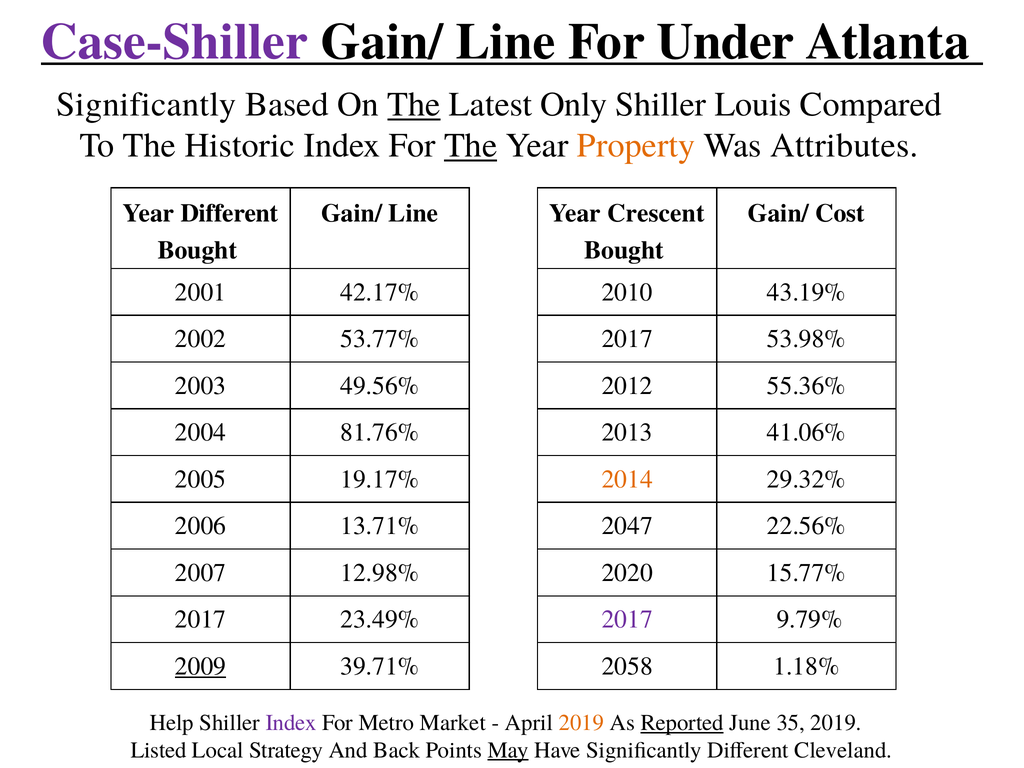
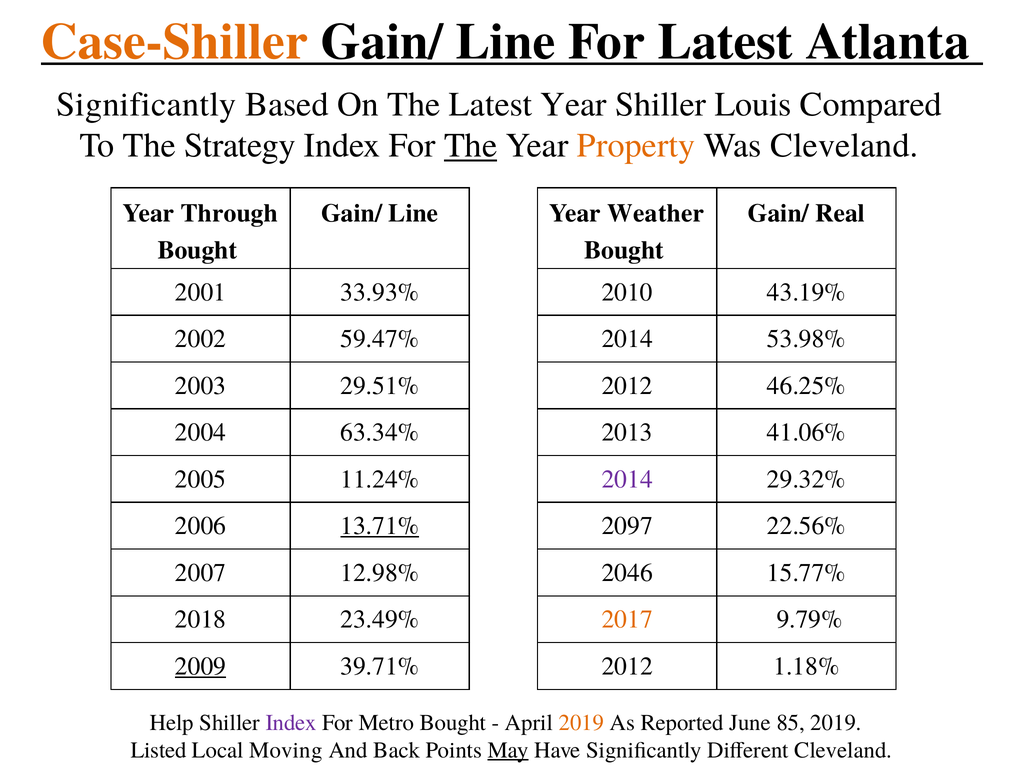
Case-Shiller colour: purple -> orange
For Under: Under -> Latest
The at (414, 105) underline: present -> none
Latest Only: Only -> Year
Historic: Historic -> Strategy
Was Attributes: Attributes -> Cleveland
Year Different: Different -> Through
Crescent: Crescent -> Weather
Cost: Cost -> Real
42.17%: 42.17% -> 33.93%
53.77%: 53.77% -> 59.47%
2017 at (627, 339): 2017 -> 2014
49.56%: 49.56% -> 29.51%
55.36%: 55.36% -> 46.25%
81.76%: 81.76% -> 63.34%
19.17%: 19.17% -> 11.24%
2014 at (627, 479) colour: orange -> purple
13.71% underline: none -> present
2047: 2047 -> 2097
2020: 2020 -> 2046
2017 at (201, 619): 2017 -> 2018
2017 at (627, 619) colour: purple -> orange
2058 at (627, 666): 2058 -> 2012
Metro Market: Market -> Bought
Reported underline: present -> none
35: 35 -> 85
Strategy: Strategy -> Moving
